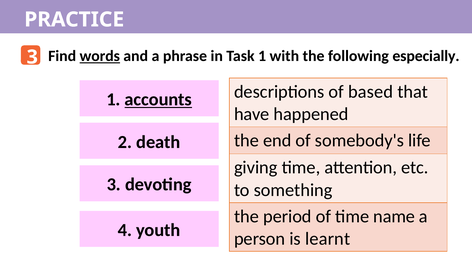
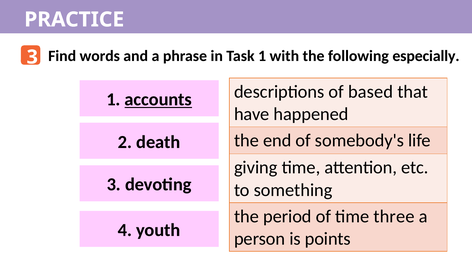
words underline: present -> none
name: name -> three
learnt: learnt -> points
